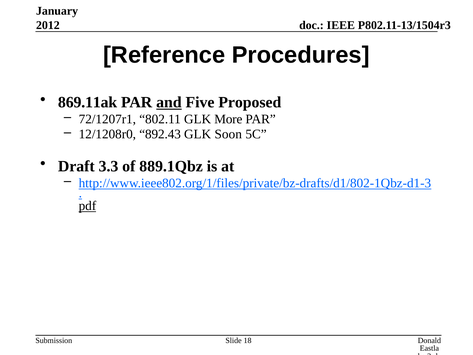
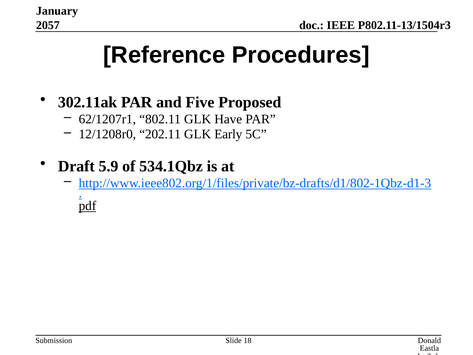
2012: 2012 -> 2057
869.11ak: 869.11ak -> 302.11ak
and underline: present -> none
72/1207r1: 72/1207r1 -> 62/1207r1
More: More -> Have
892.43: 892.43 -> 202.11
Soon: Soon -> Early
3.3: 3.3 -> 5.9
889.1Qbz: 889.1Qbz -> 534.1Qbz
